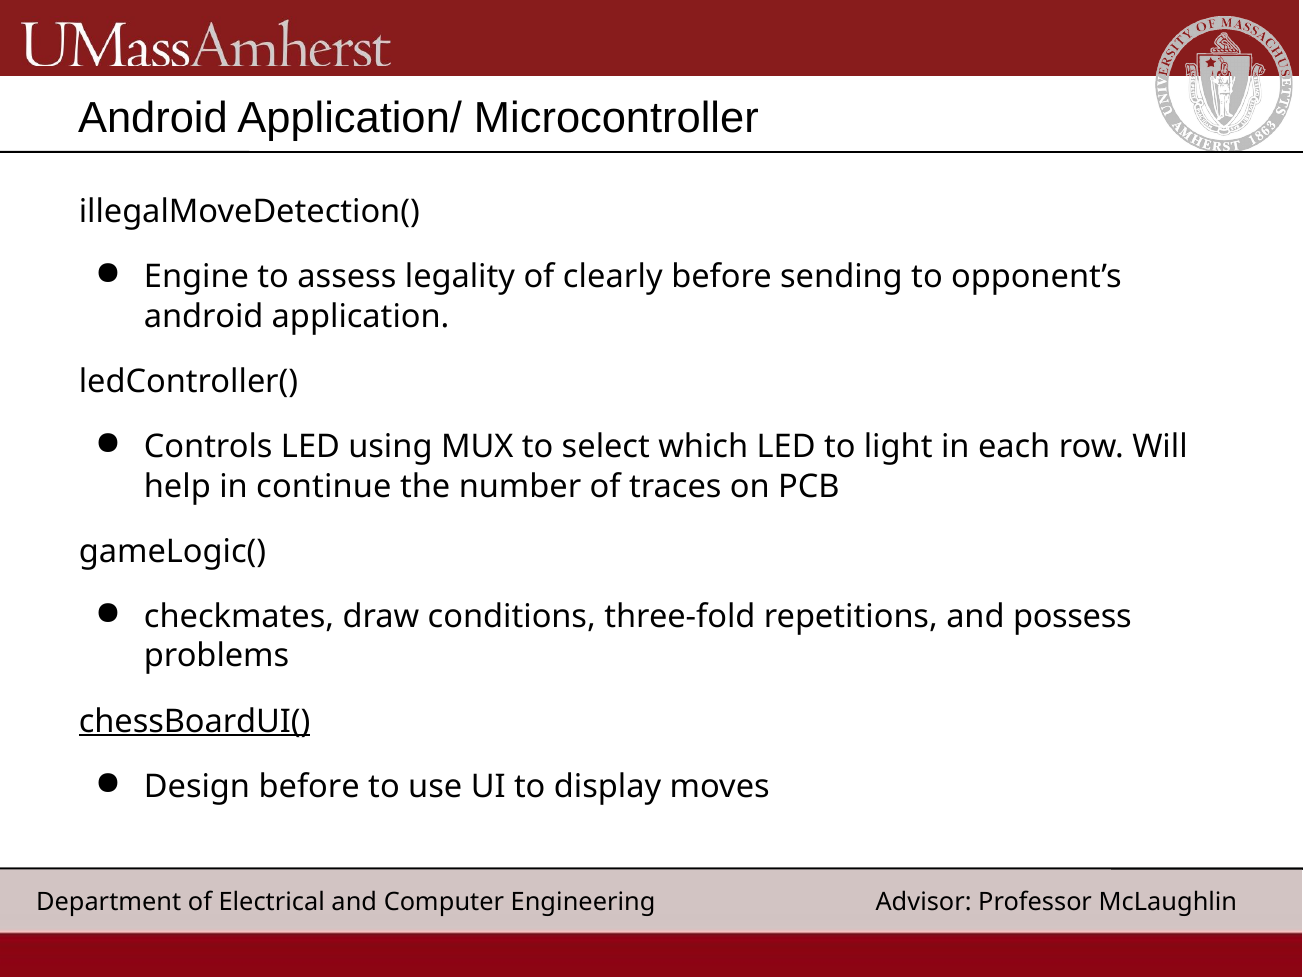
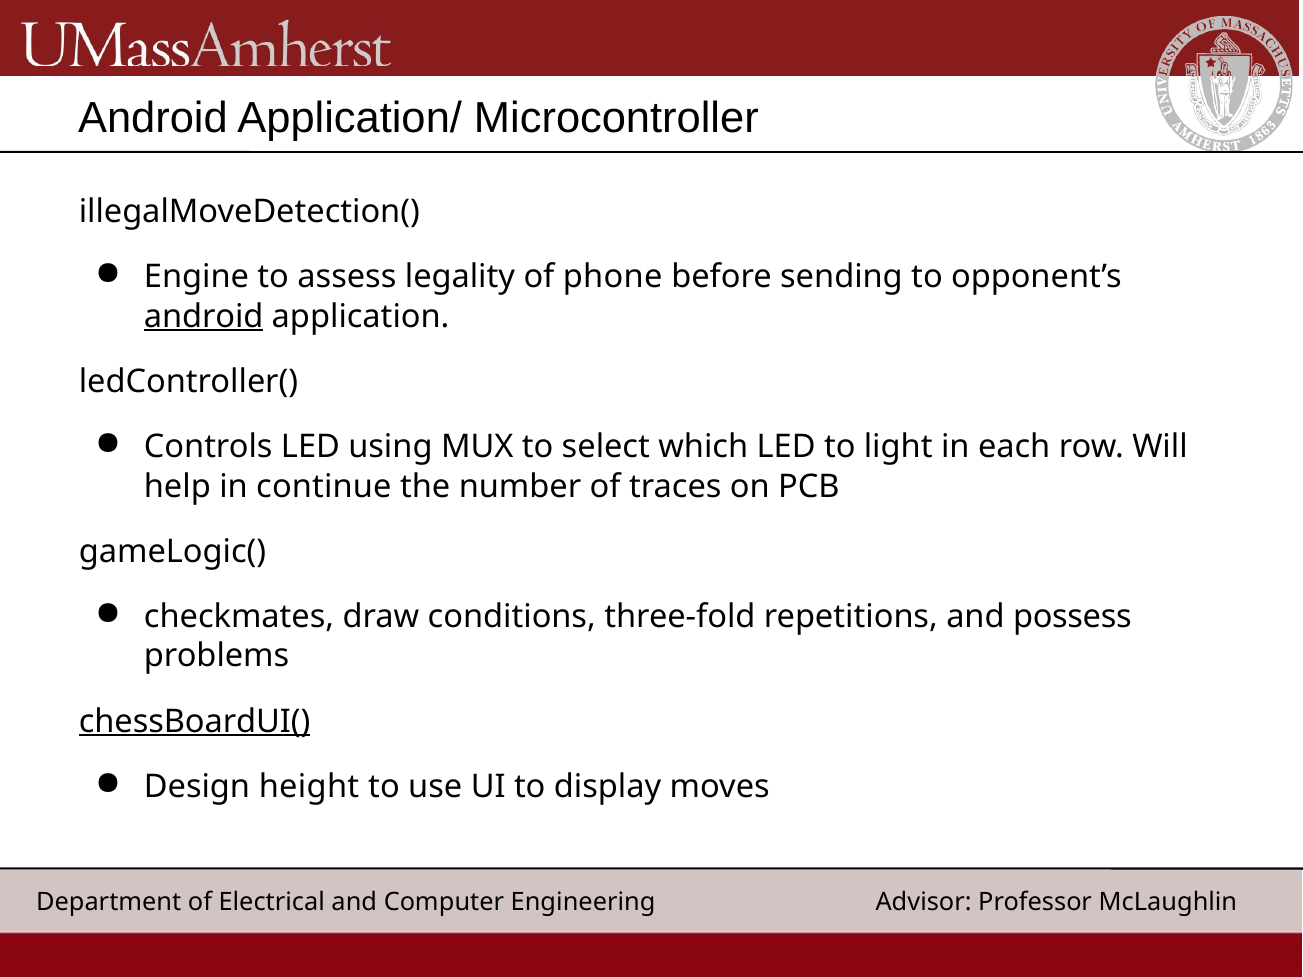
clearly: clearly -> phone
android at (204, 316) underline: none -> present
Design before: before -> height
